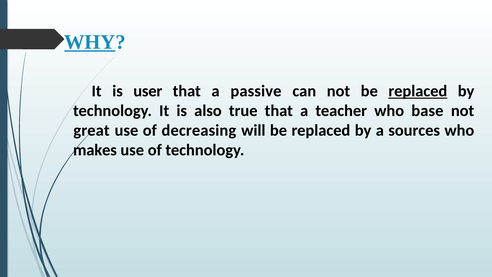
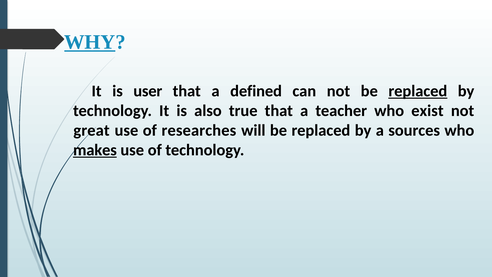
passive: passive -> defined
base: base -> exist
decreasing: decreasing -> researches
makes underline: none -> present
